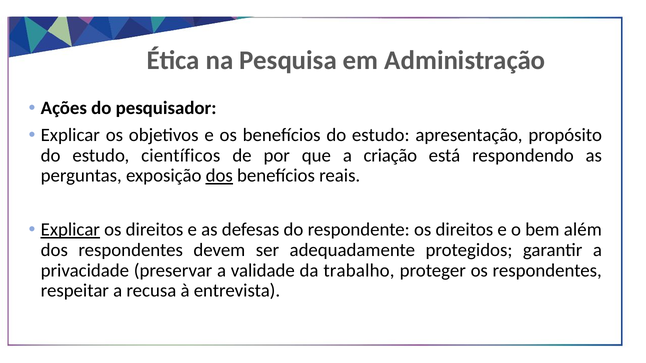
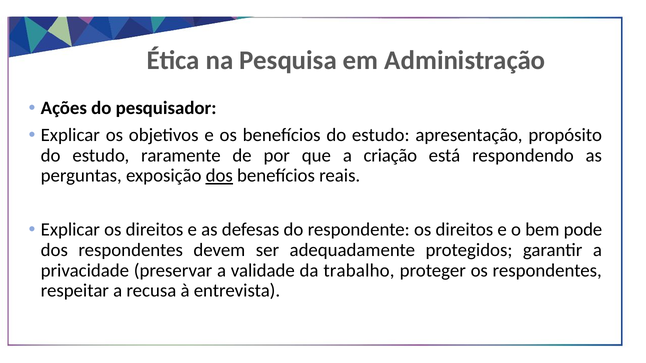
científicos: científicos -> raramente
Explicar at (70, 230) underline: present -> none
além: além -> pode
